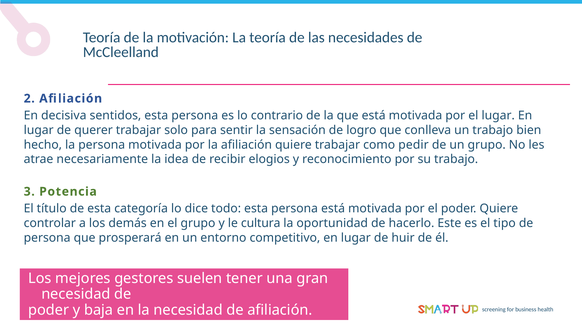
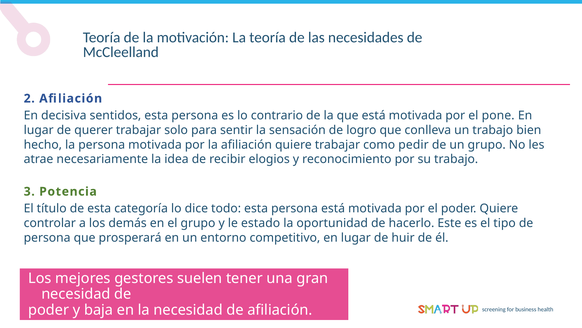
el lugar: lugar -> pone
cultura: cultura -> estado
